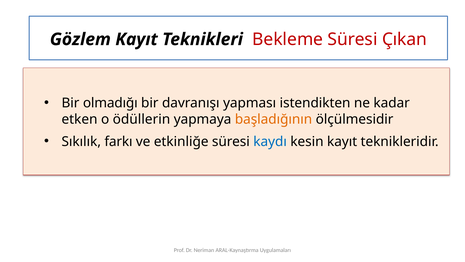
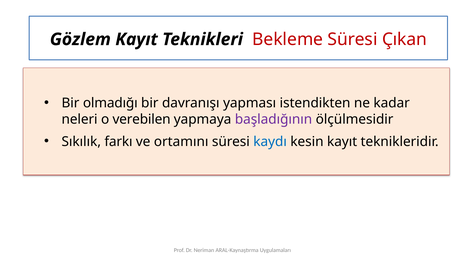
etken: etken -> neleri
ödüllerin: ödüllerin -> verebilen
başladığının colour: orange -> purple
etkinliğe: etkinliğe -> ortamını
